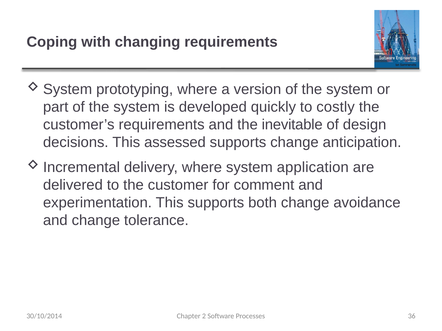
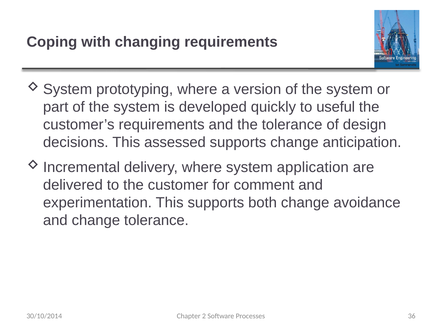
costly: costly -> useful
the inevitable: inevitable -> tolerance
